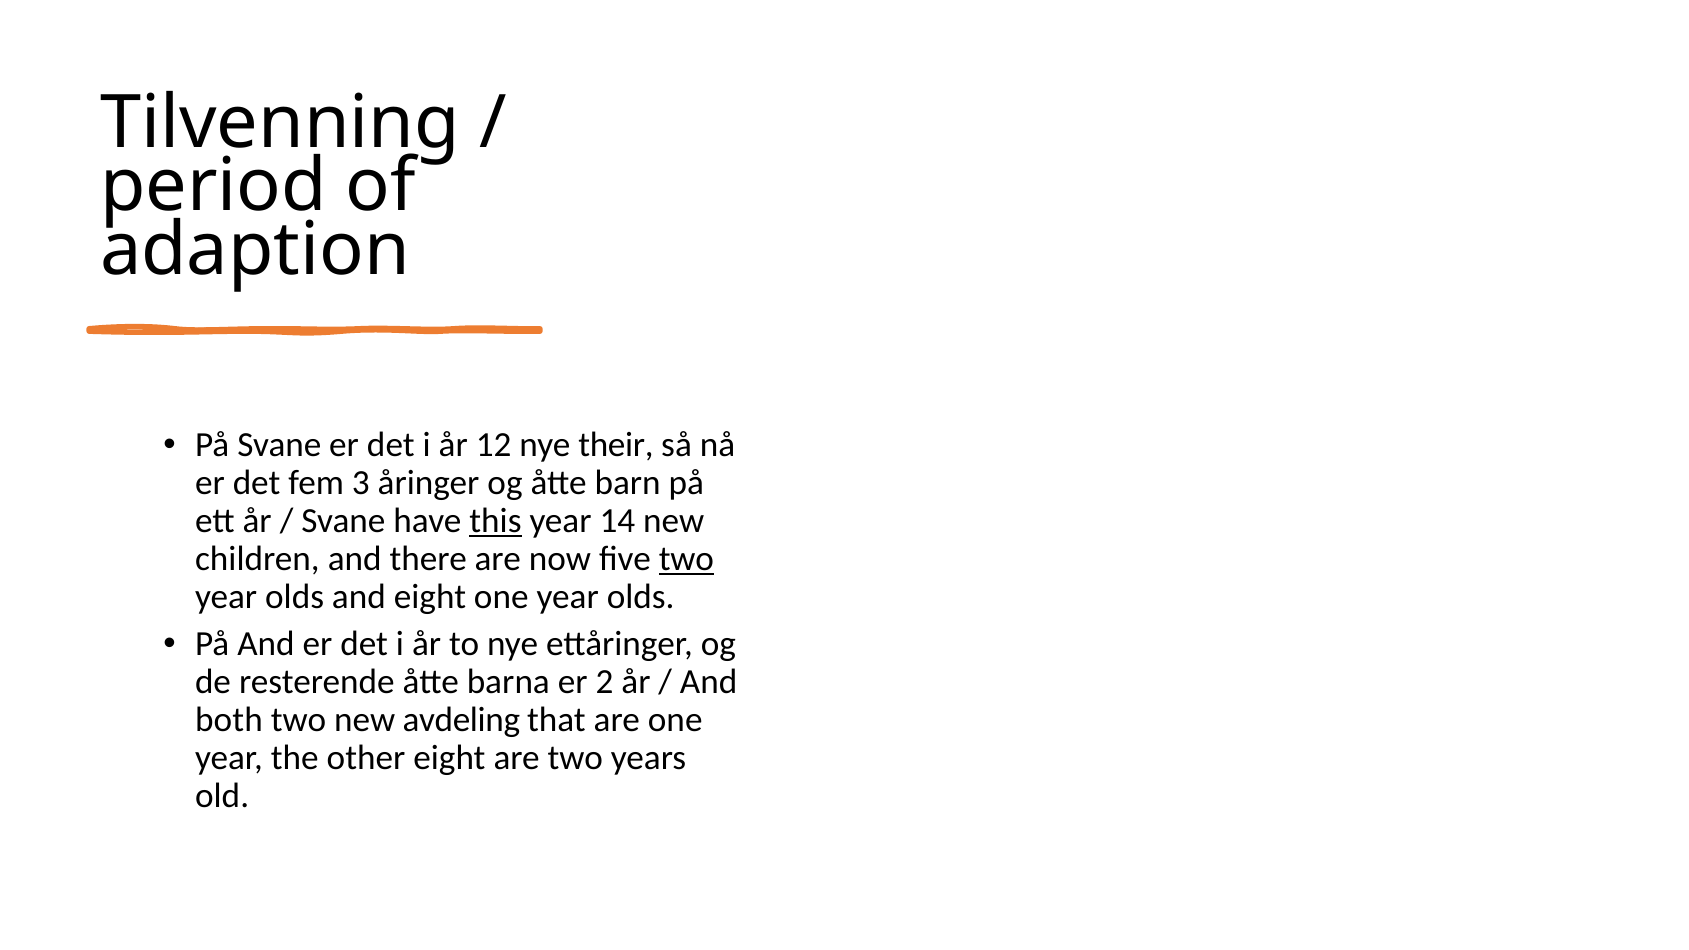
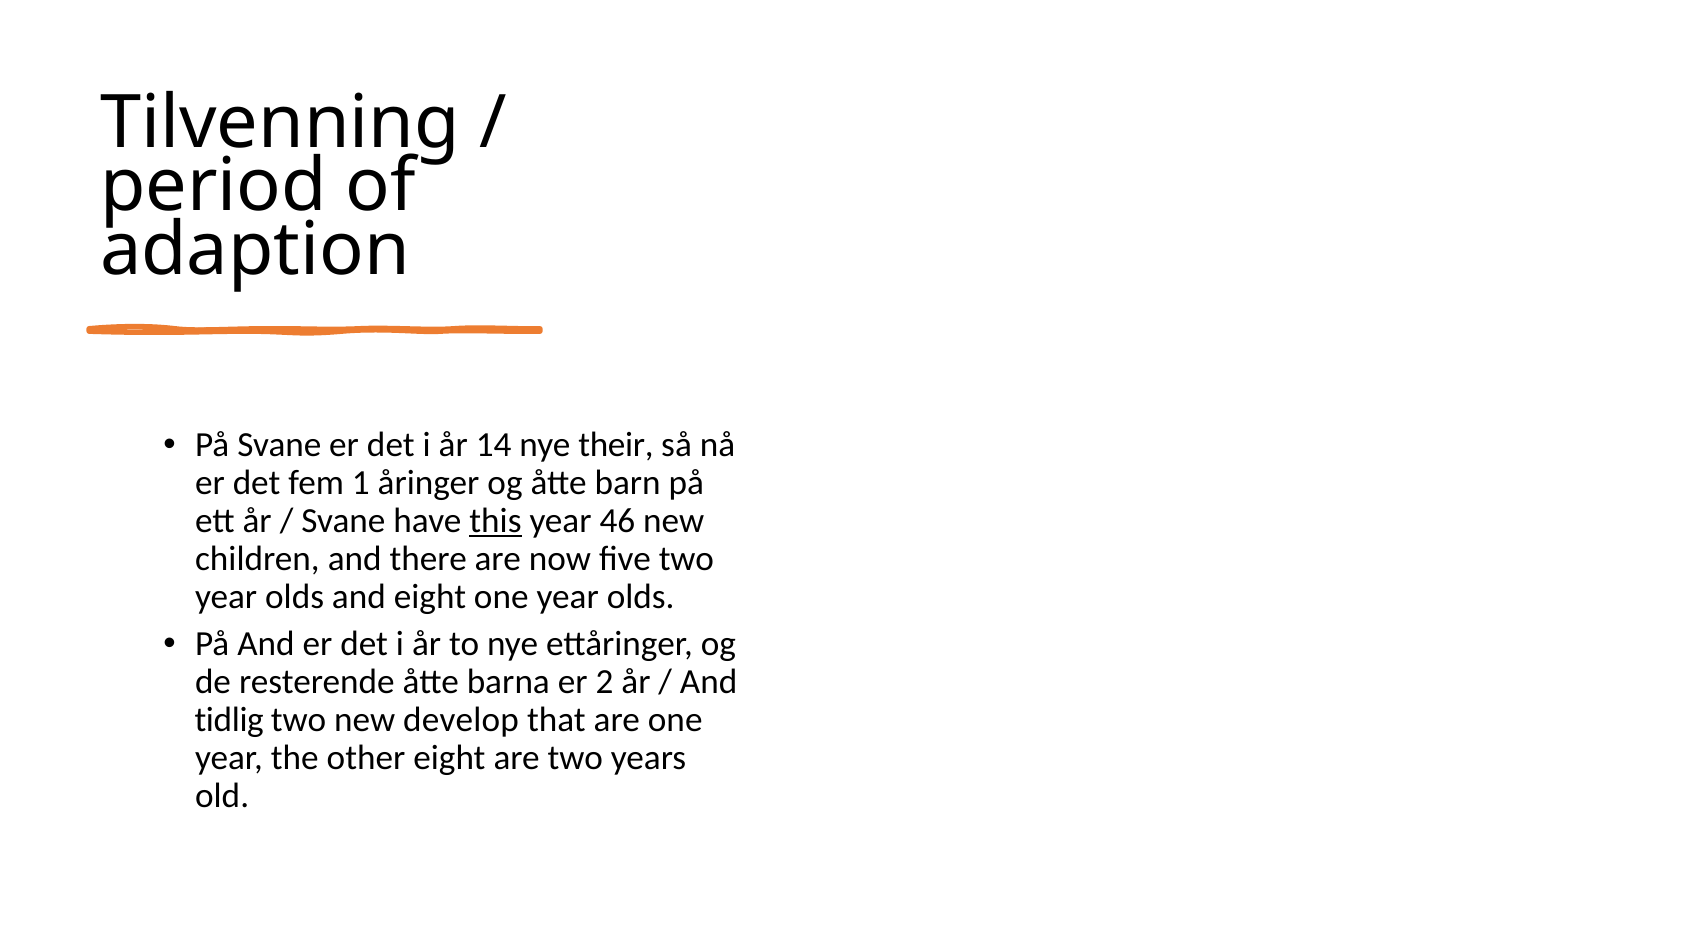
12: 12 -> 14
3: 3 -> 1
14: 14 -> 46
two at (686, 559) underline: present -> none
both: both -> tidlig
avdeling: avdeling -> develop
